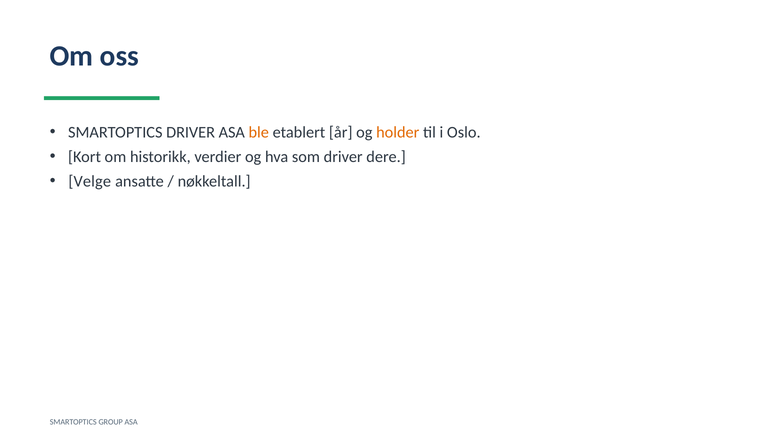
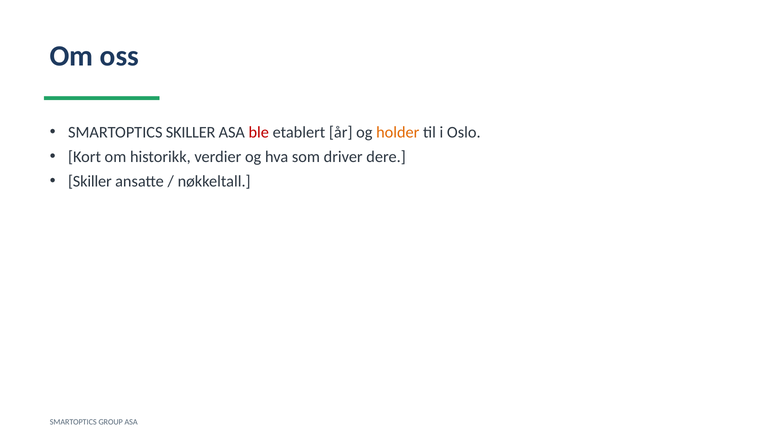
SMARTOPTICS DRIVER: DRIVER -> SKILLER
ble colour: orange -> red
Velge at (90, 181): Velge -> Skiller
